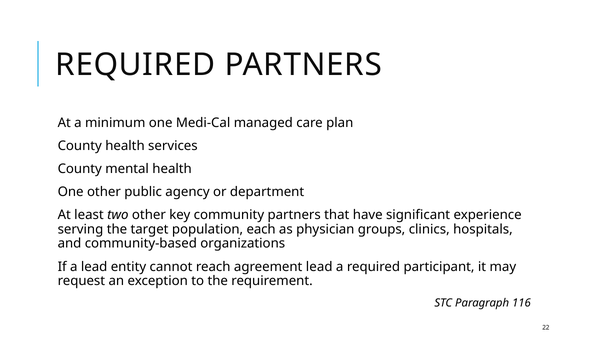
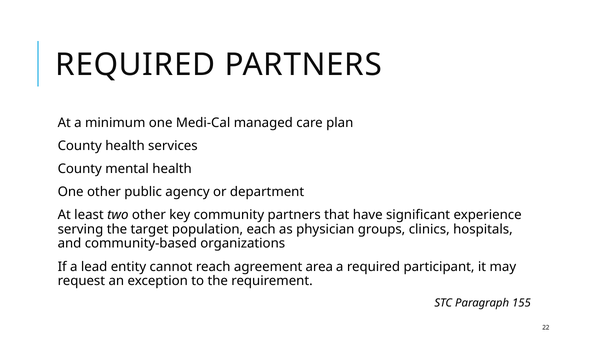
agreement lead: lead -> area
116: 116 -> 155
